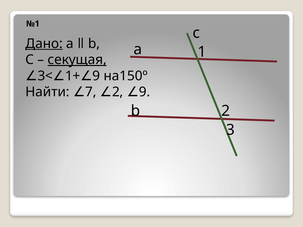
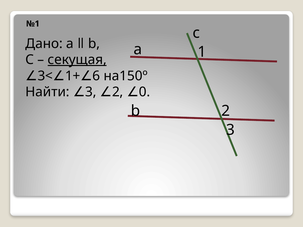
Дано underline: present -> none
9 at (96, 76): 9 -> 6
Найти 7: 7 -> 3
2 9: 9 -> 0
